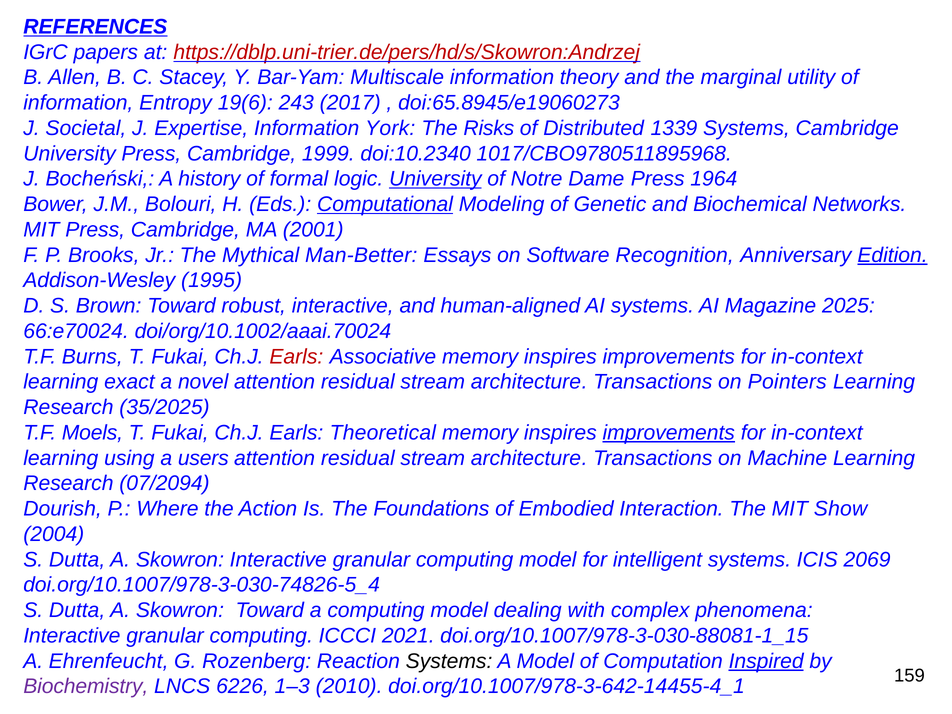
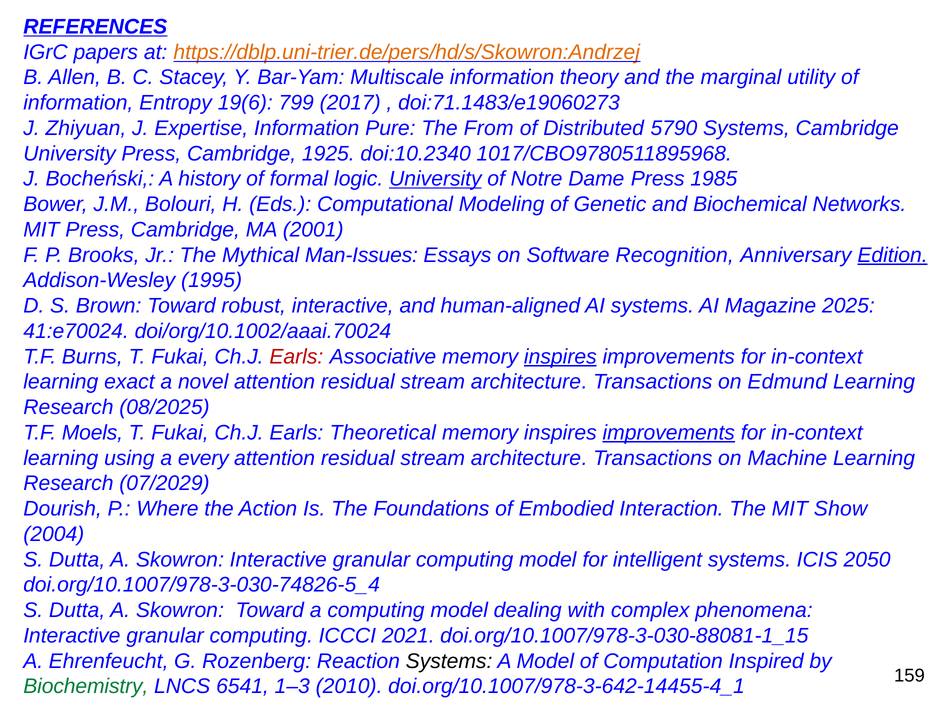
https://dblp.uni-trier.de/pers/hd/s/Skowron:Andrzej colour: red -> orange
243: 243 -> 799
doi:65.8945/e19060273: doi:65.8945/e19060273 -> doi:71.1483/e19060273
Societal: Societal -> Zhiyuan
York: York -> Pure
Risks: Risks -> From
1339: 1339 -> 5790
1999: 1999 -> 1925
1964: 1964 -> 1985
Computational underline: present -> none
Man-Better: Man-Better -> Man-Issues
66:e70024: 66:e70024 -> 41:e70024
inspires at (560, 357) underline: none -> present
Pointers: Pointers -> Edmund
35/2025: 35/2025 -> 08/2025
users: users -> every
07/2094: 07/2094 -> 07/2029
2069: 2069 -> 2050
Inspired underline: present -> none
Biochemistry colour: purple -> green
6226: 6226 -> 6541
